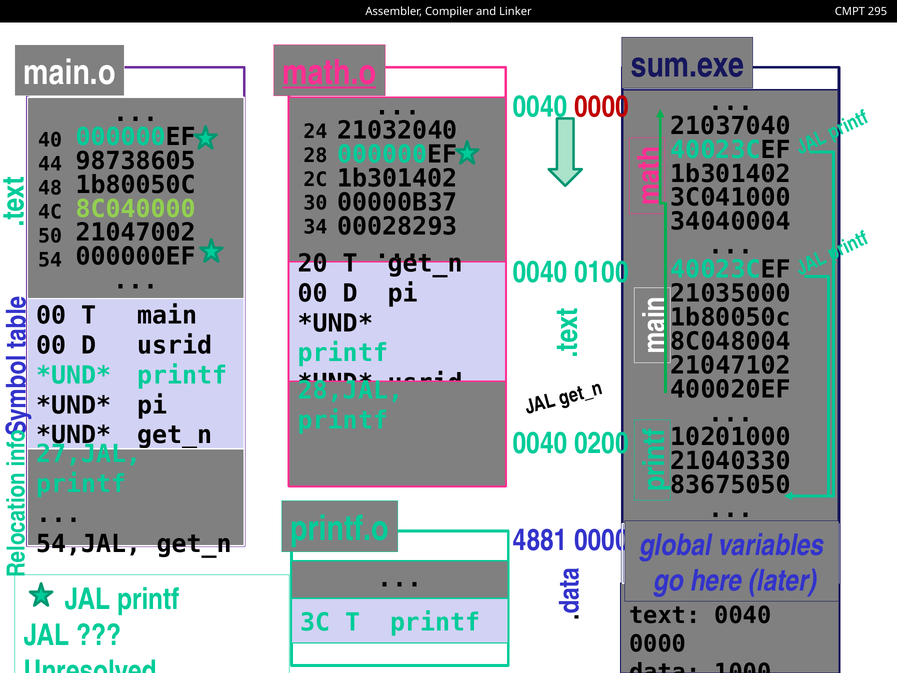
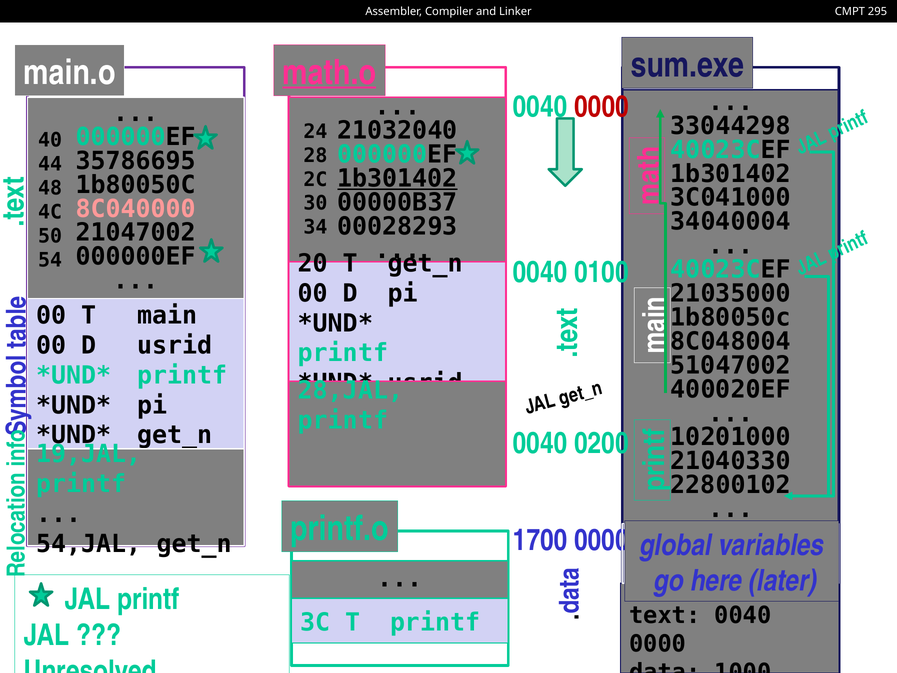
21037040: 21037040 -> 33044298
98738605: 98738605 -> 35786695
1b301402 at (397, 178) underline: none -> present
8C040000 colour: light green -> pink
21047102: 21047102 -> 51047002
27,JAL: 27,JAL -> 19,JAL
83675050: 83675050 -> 22800102
4881: 4881 -> 1700
